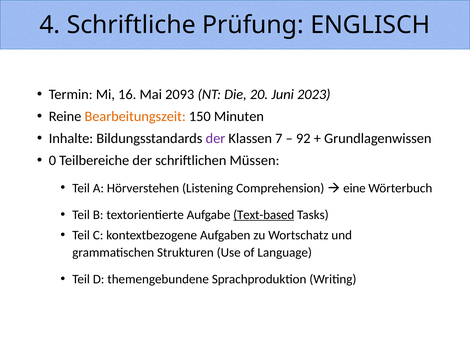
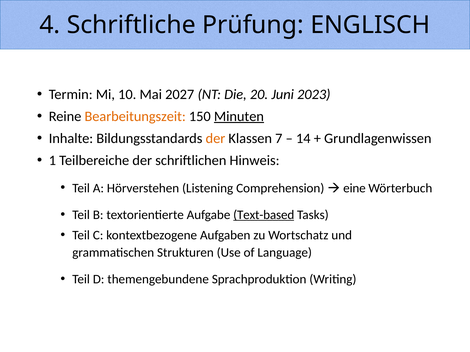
16: 16 -> 10
2093: 2093 -> 2027
Minuten underline: none -> present
der at (215, 139) colour: purple -> orange
92: 92 -> 14
0: 0 -> 1
Müssen: Müssen -> Hinweis
